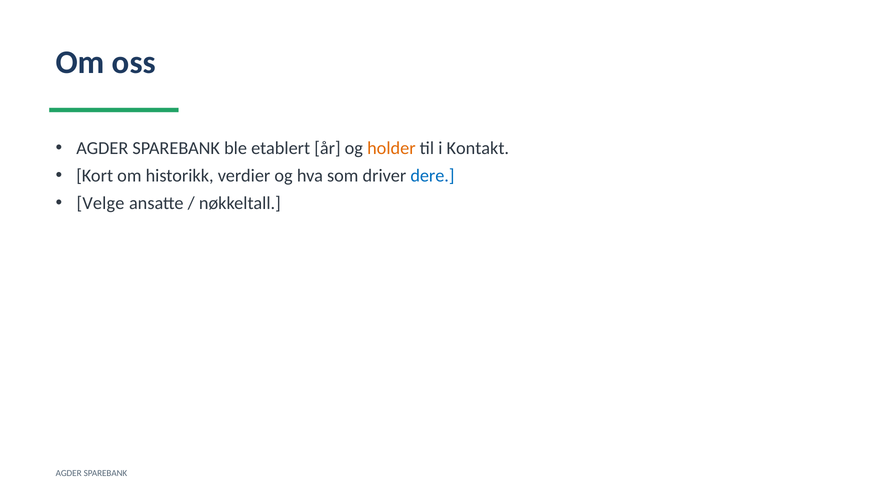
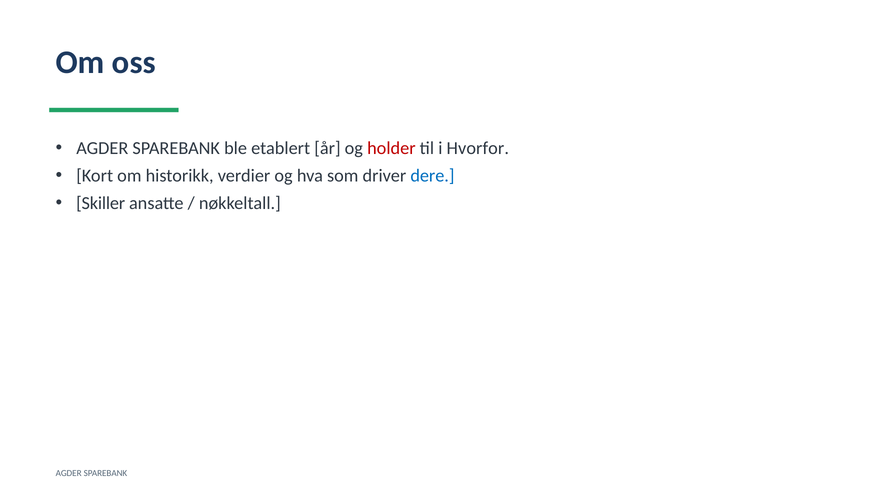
holder colour: orange -> red
Kontakt: Kontakt -> Hvorfor
Velge: Velge -> Skiller
